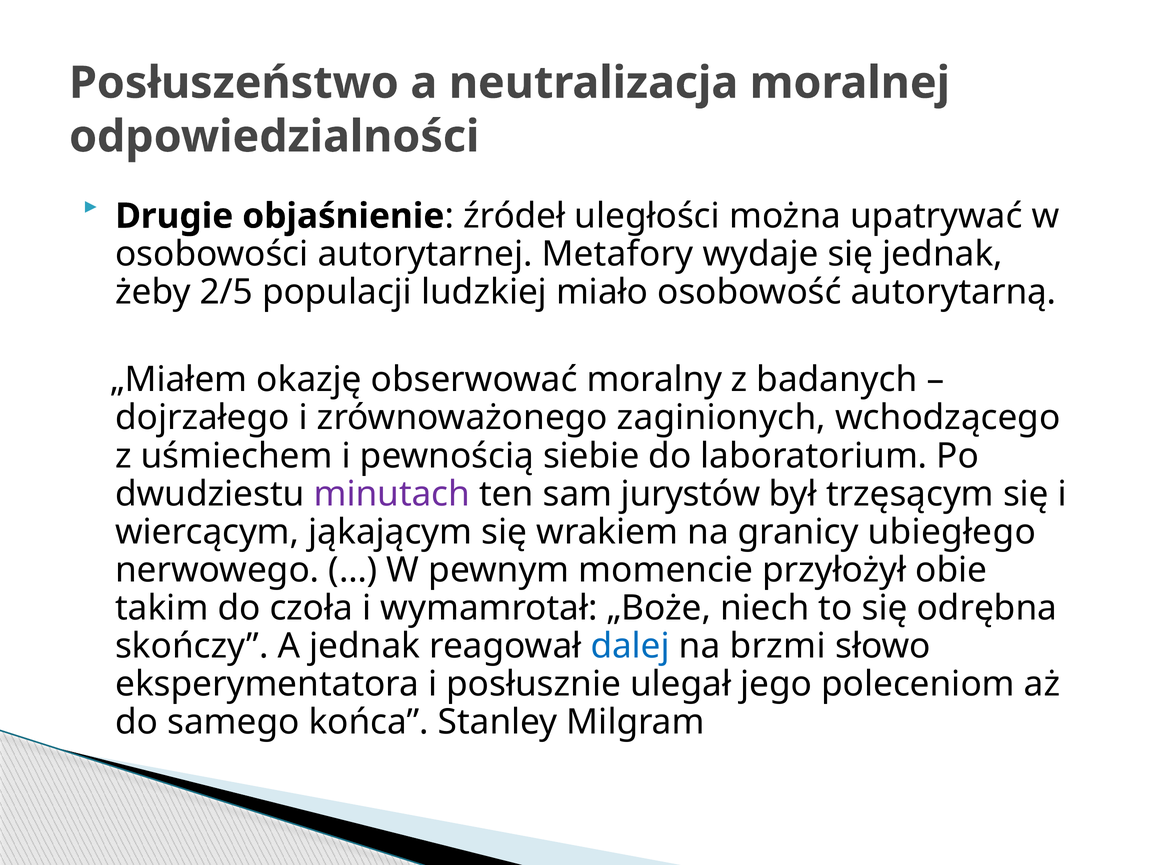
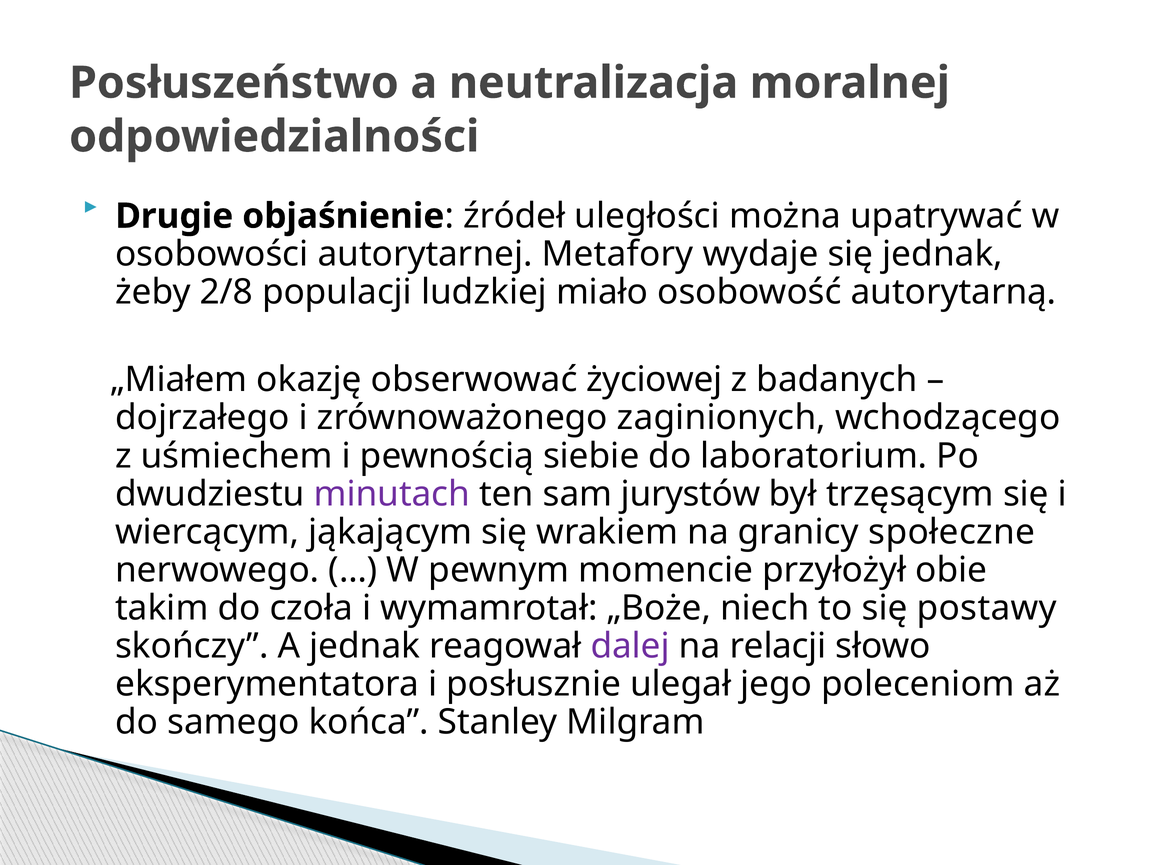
2/5: 2/5 -> 2/8
moralny: moralny -> życiowej
ubiegłego: ubiegłego -> społeczne
odrębna: odrębna -> postawy
dalej colour: blue -> purple
brzmi: brzmi -> relacji
